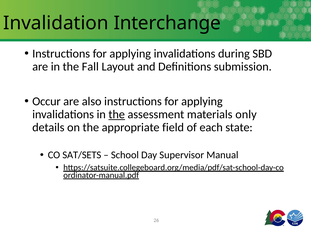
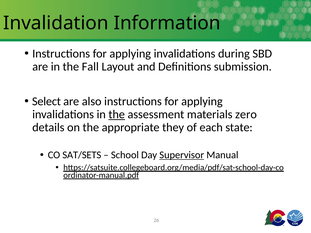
Interchange: Interchange -> Information
Occur: Occur -> Select
only: only -> zero
field: field -> they
Supervisor underline: none -> present
